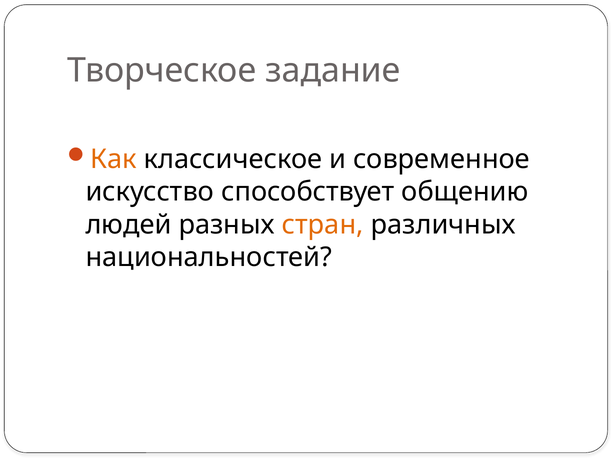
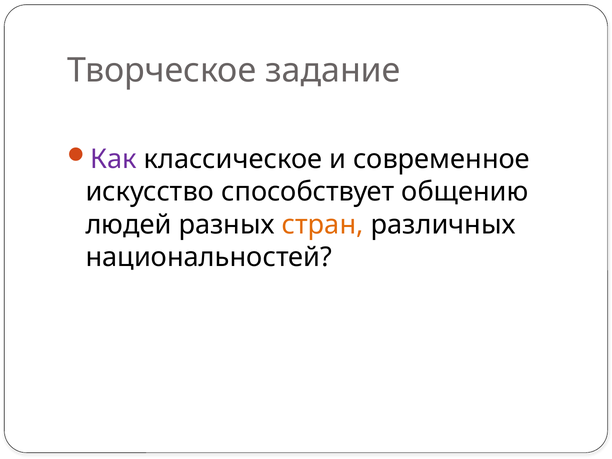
Как colour: orange -> purple
